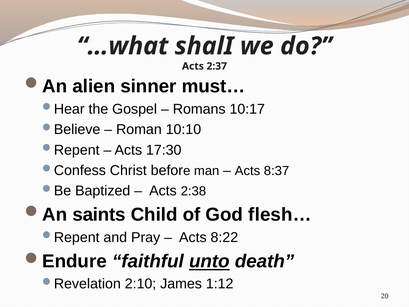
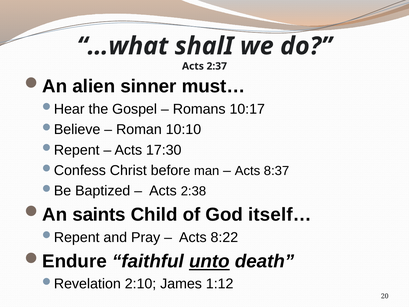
flesh…: flesh… -> itself…
